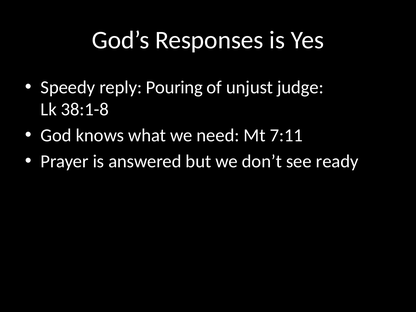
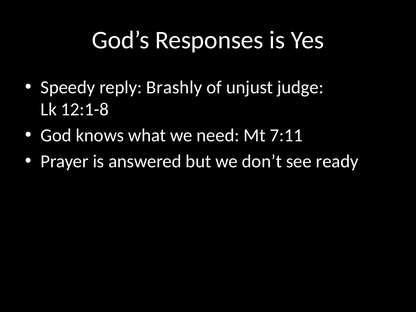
Pouring: Pouring -> Brashly
38:1-8: 38:1-8 -> 12:1-8
